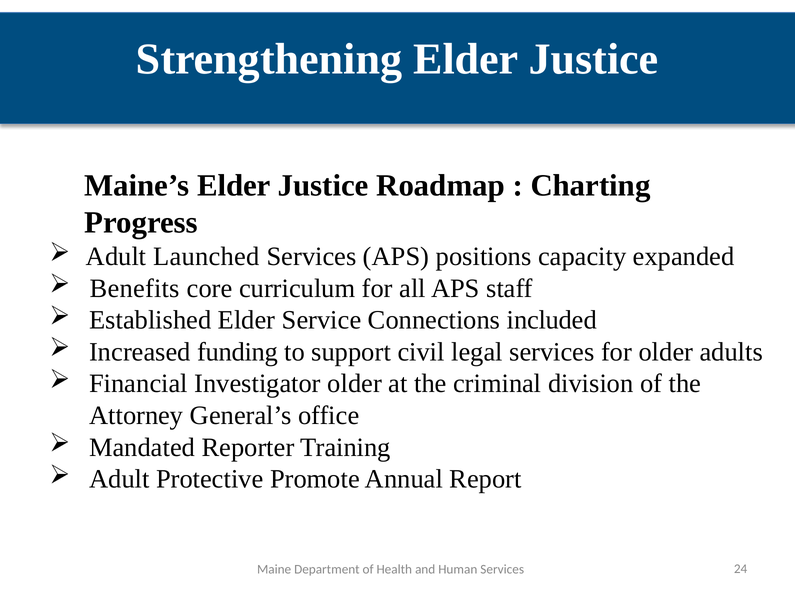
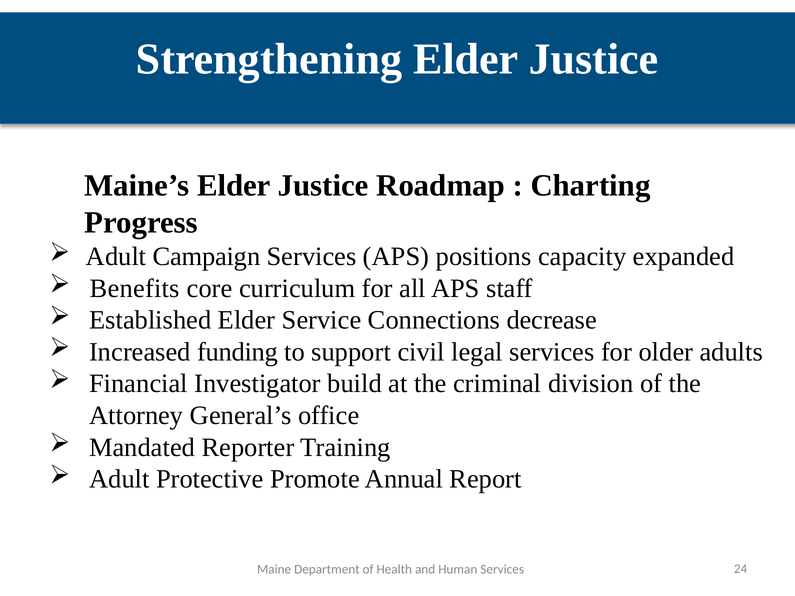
Launched: Launched -> Campaign
included: included -> decrease
Investigator older: older -> build
